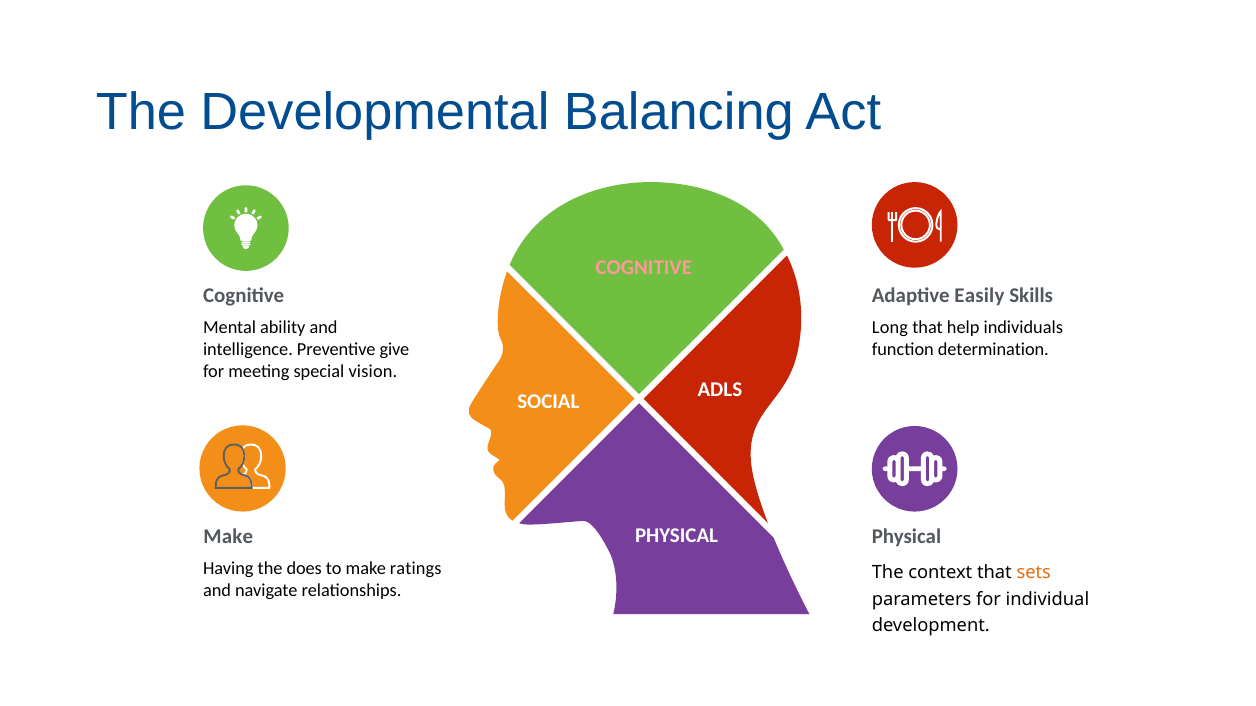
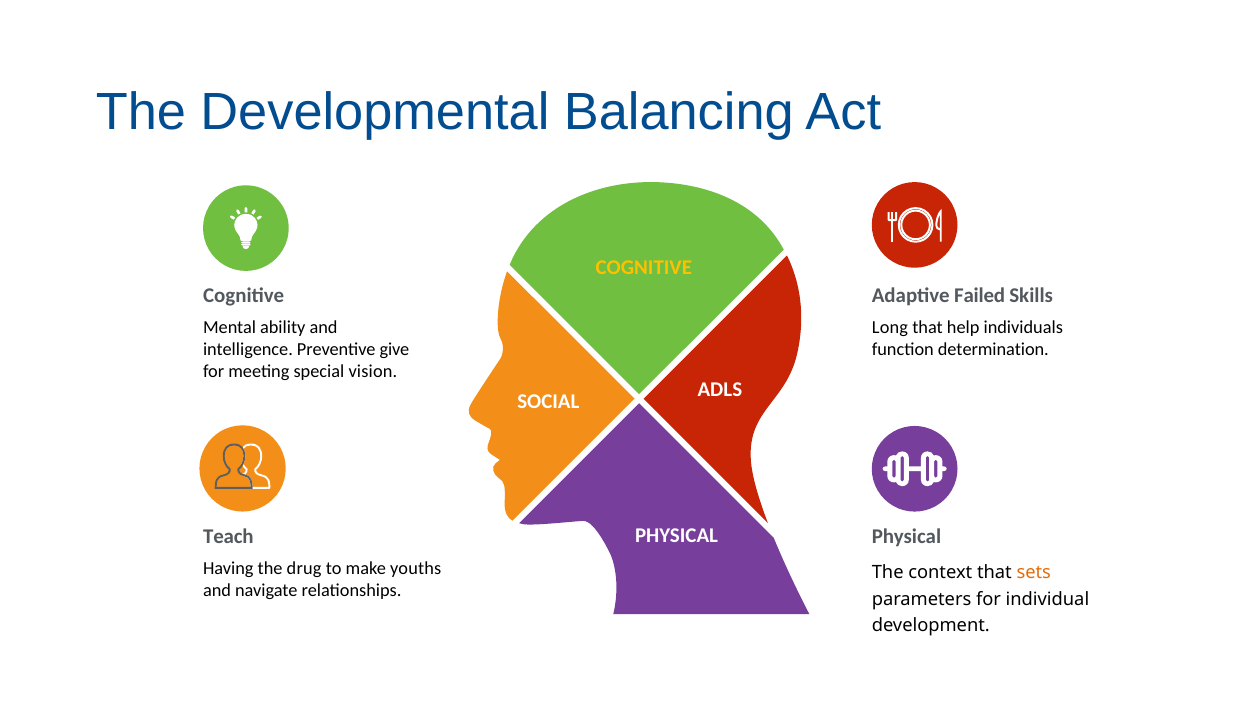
COGNITIVE at (644, 268) colour: pink -> yellow
Easily: Easily -> Failed
Make at (228, 537): Make -> Teach
does: does -> drug
ratings: ratings -> youths
